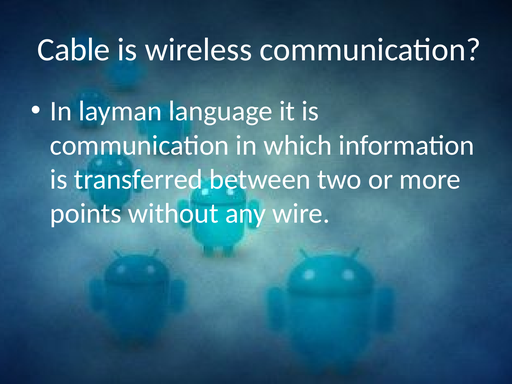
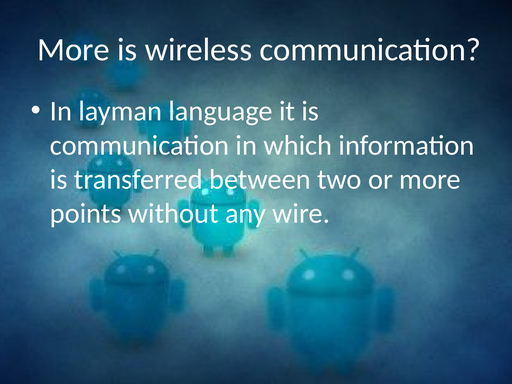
Cable at (74, 50): Cable -> More
